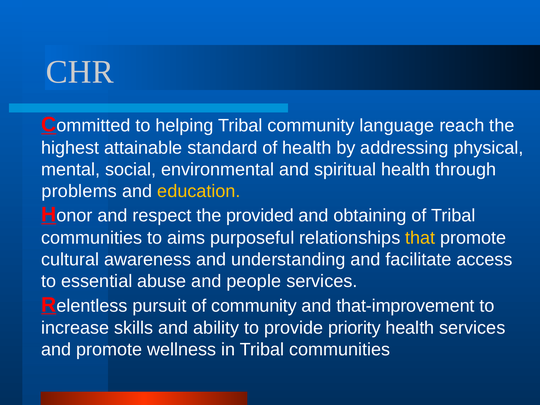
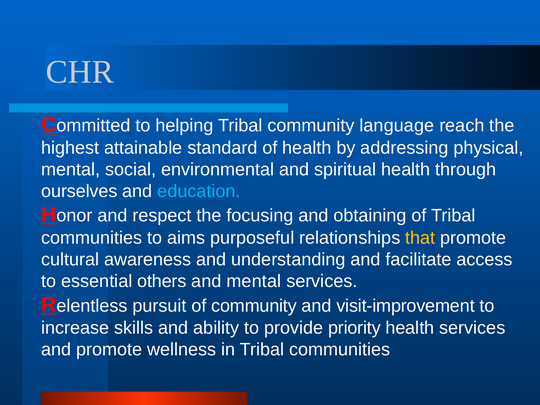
problems: problems -> ourselves
education colour: yellow -> light blue
provided: provided -> focusing
abuse: abuse -> others
and people: people -> mental
that-improvement: that-improvement -> visit-improvement
